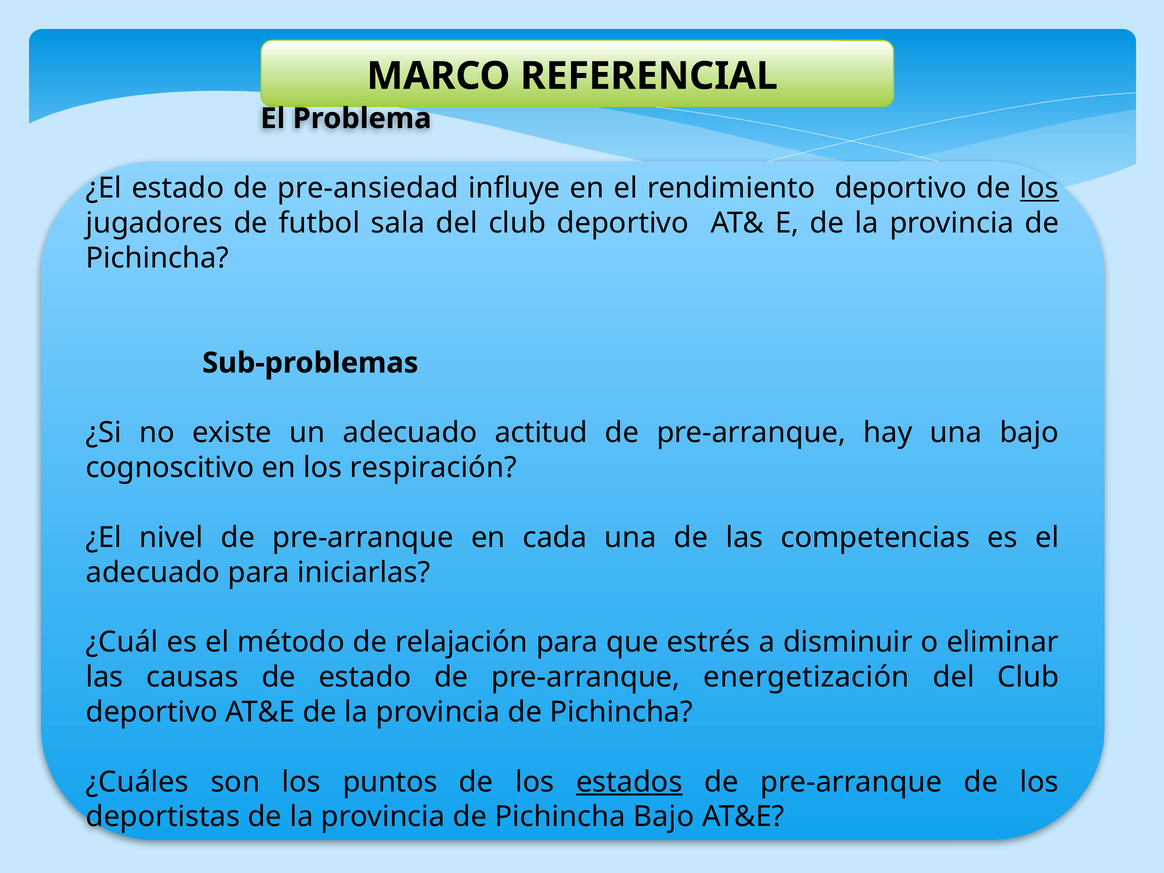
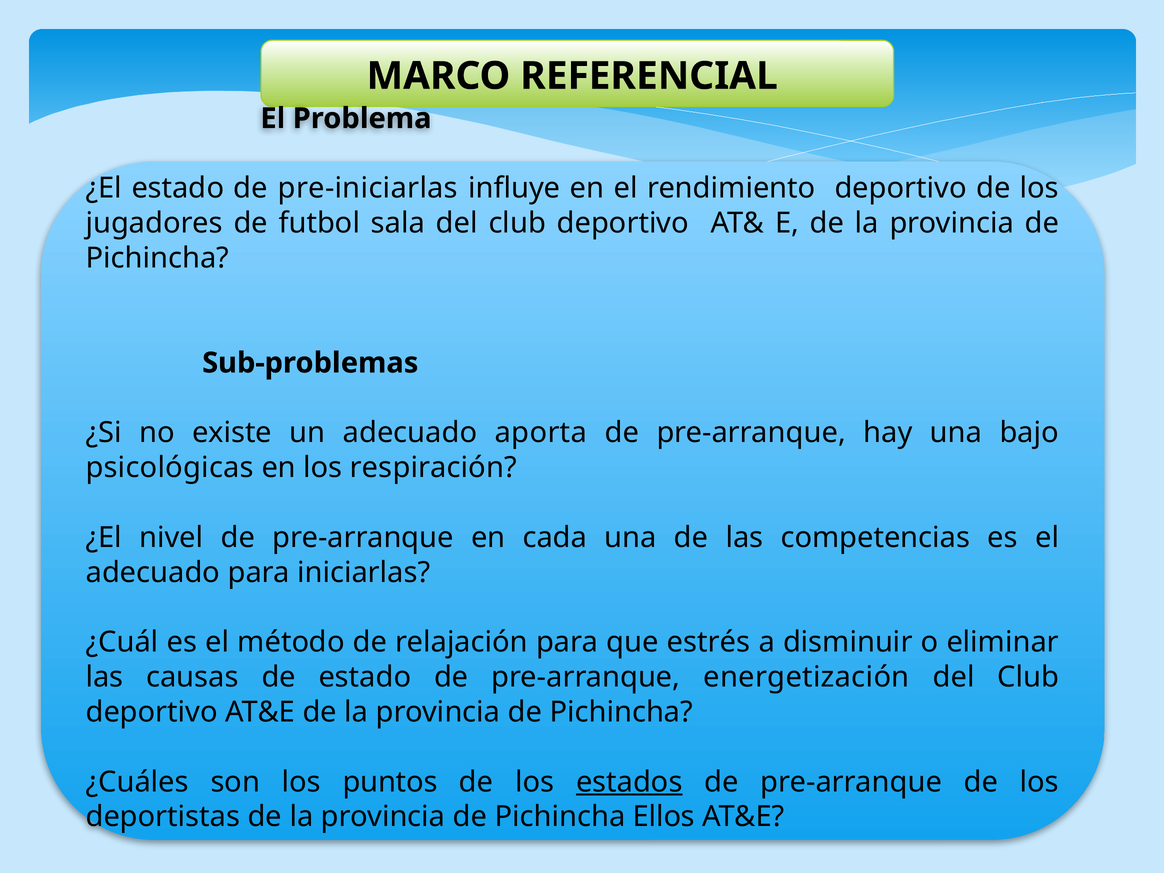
pre-ansiedad: pre-ansiedad -> pre-iniciarlas
los at (1039, 188) underline: present -> none
actitud: actitud -> aporta
cognoscitivo: cognoscitivo -> psicológicas
Pichincha Bajo: Bajo -> Ellos
